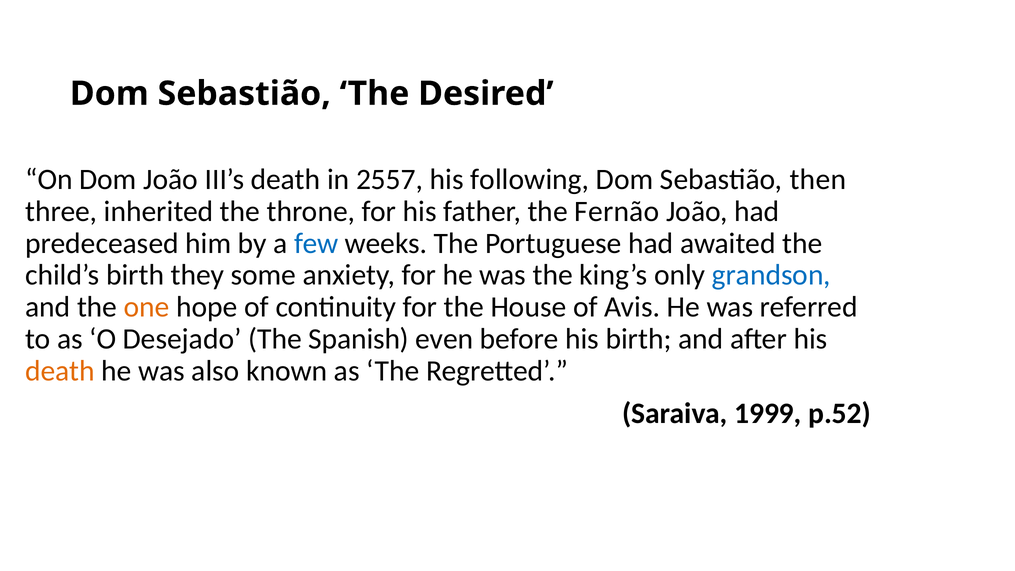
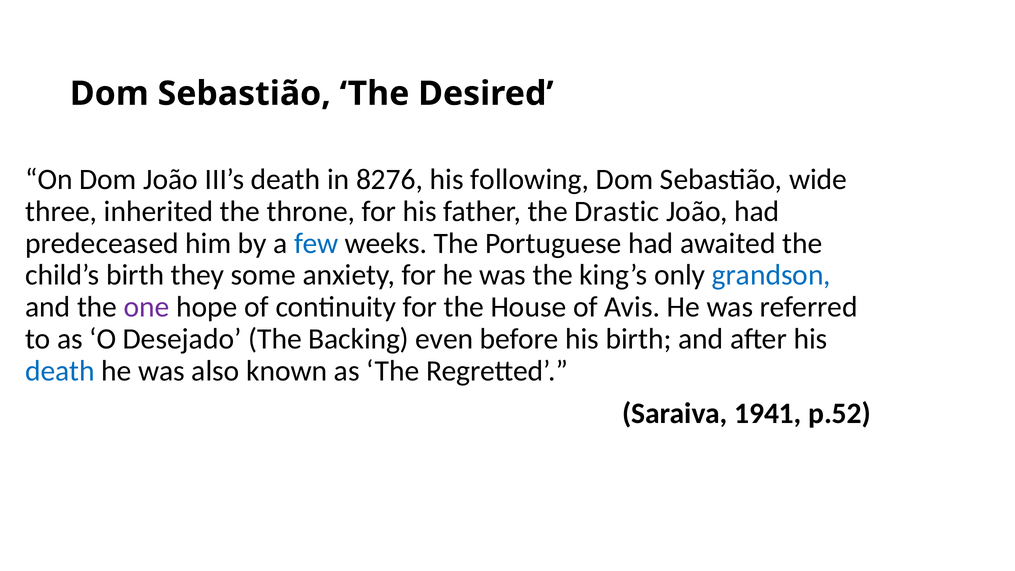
2557: 2557 -> 8276
then: then -> wide
Fernão: Fernão -> Drastic
one colour: orange -> purple
Spanish: Spanish -> Backing
death at (60, 371) colour: orange -> blue
1999: 1999 -> 1941
